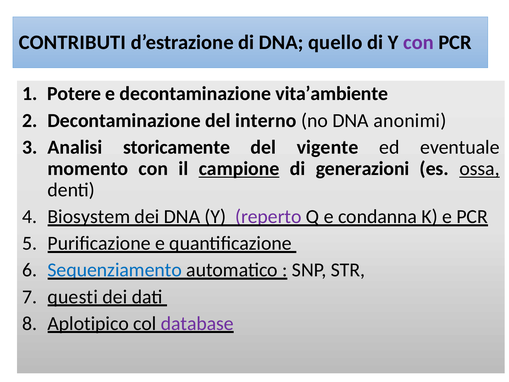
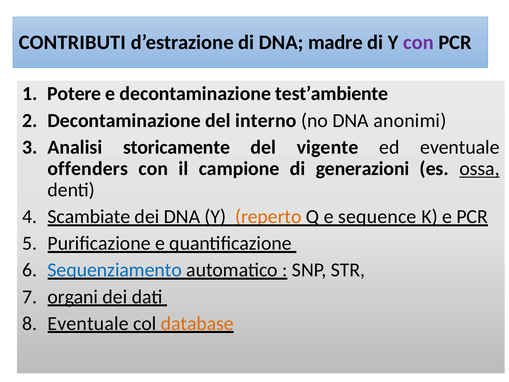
quello: quello -> madre
vita’ambiente: vita’ambiente -> test’ambiente
momento: momento -> offenders
campione underline: present -> none
Biosystem: Biosystem -> Scambiate
reperto colour: purple -> orange
condanna: condanna -> sequence
questi: questi -> organi
Aplotipico at (88, 323): Aplotipico -> Eventuale
database colour: purple -> orange
